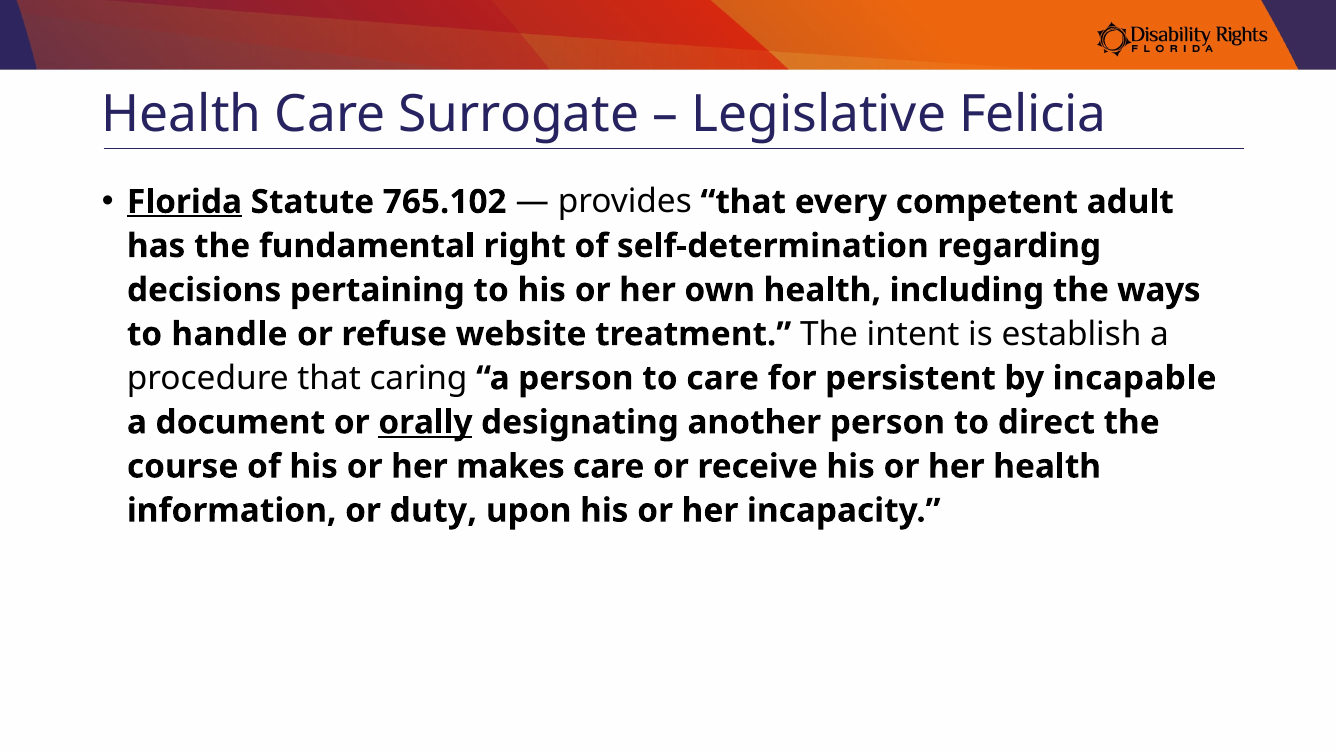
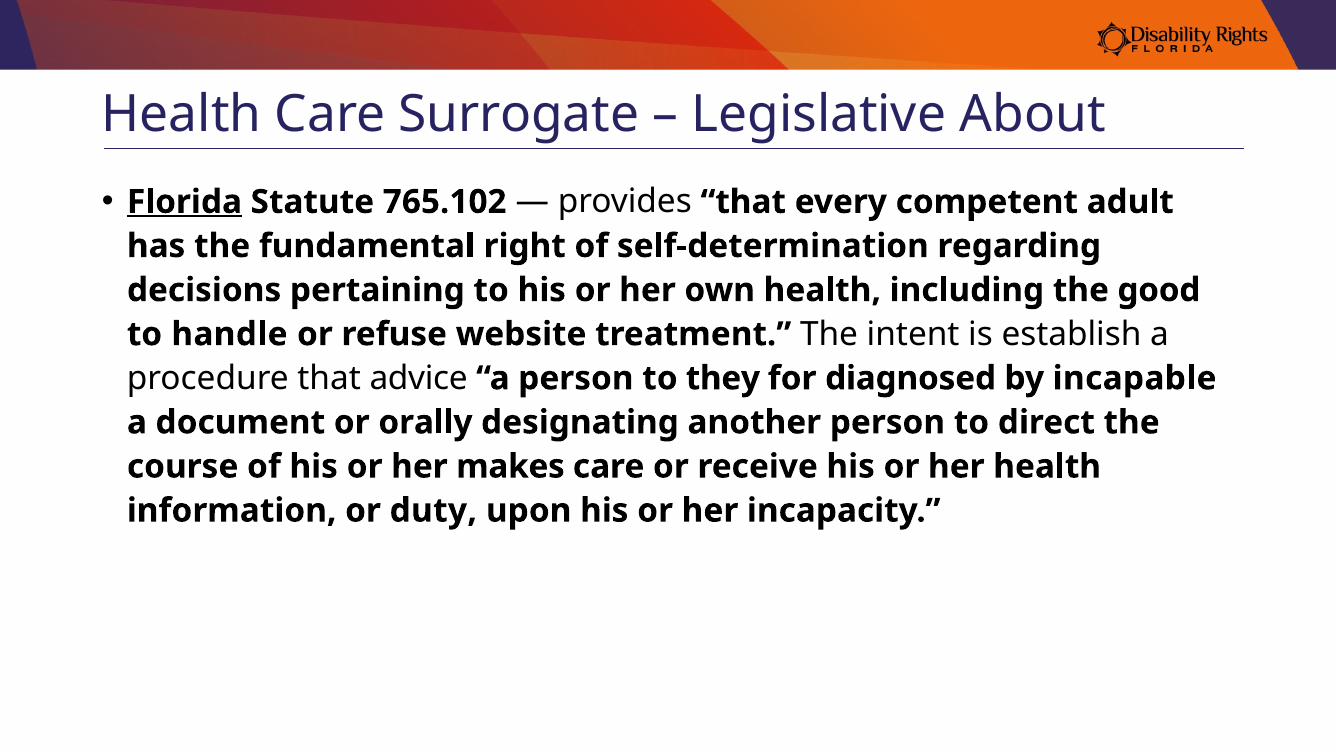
Felicia: Felicia -> About
ways: ways -> good
caring: caring -> advice
to care: care -> they
persistent: persistent -> diagnosed
orally underline: present -> none
